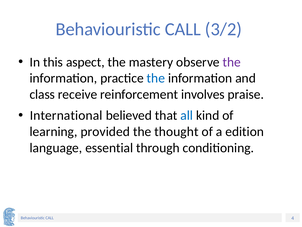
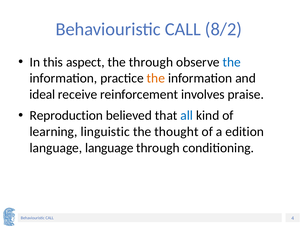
3/2: 3/2 -> 8/2
the mastery: mastery -> through
the at (232, 62) colour: purple -> blue
the at (156, 78) colour: blue -> orange
class: class -> ideal
International: International -> Reproduction
provided: provided -> linguistic
language essential: essential -> language
